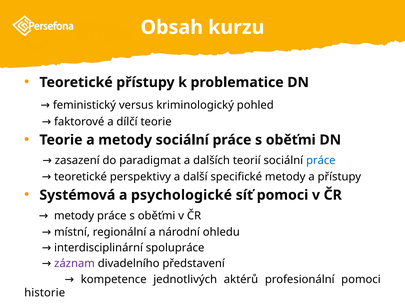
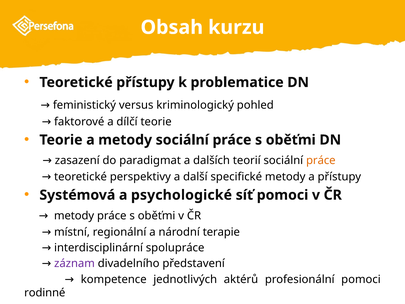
práce at (321, 160) colour: blue -> orange
ohledu: ohledu -> terapie
historie: historie -> rodinné
